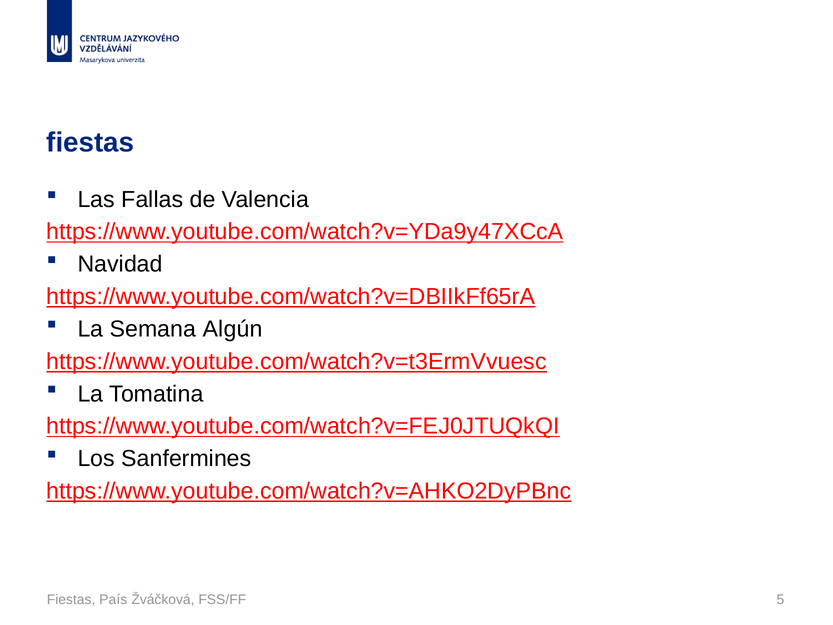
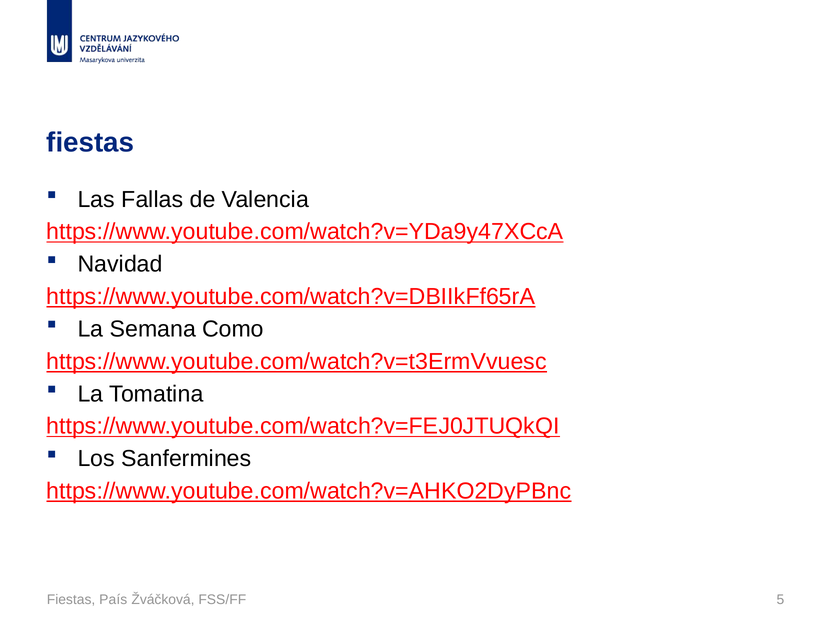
Algún: Algún -> Como
